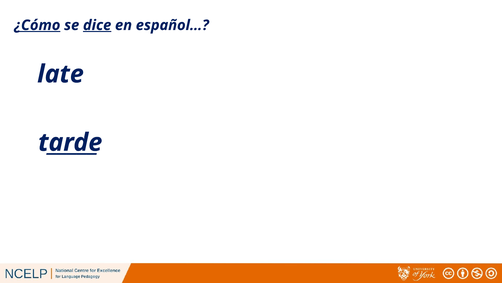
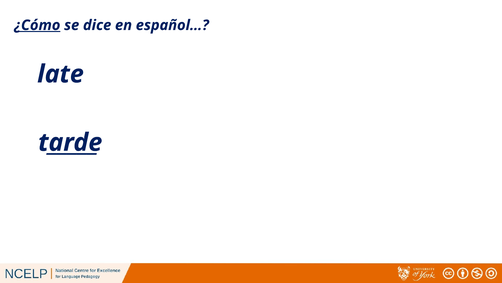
dice underline: present -> none
